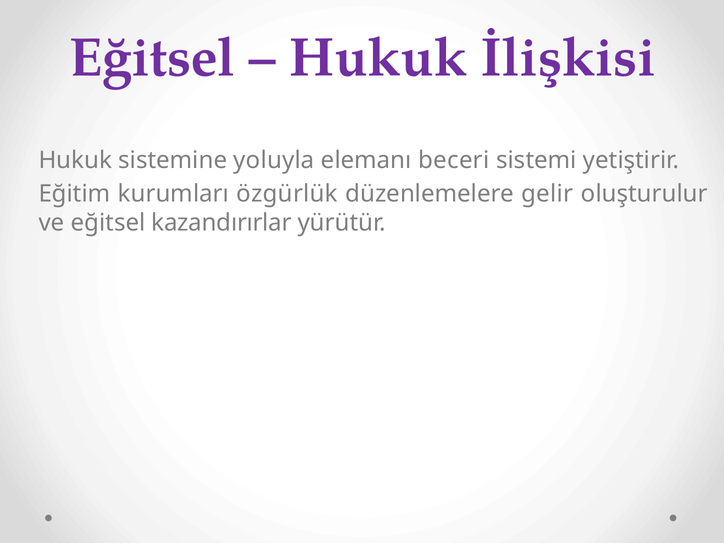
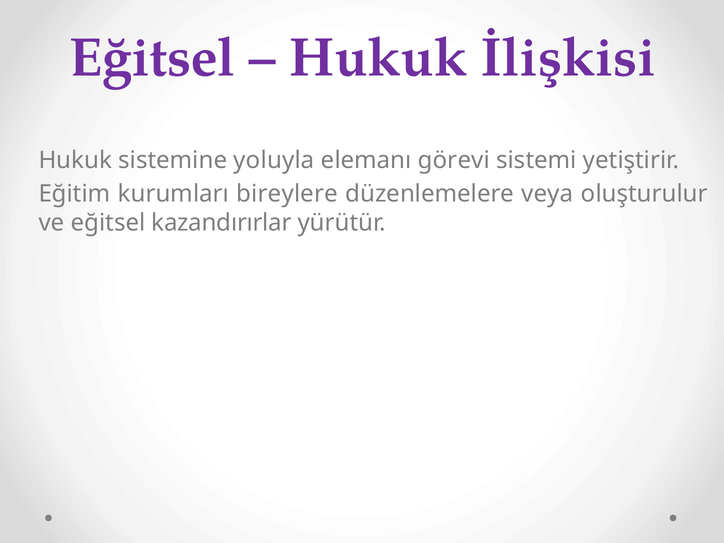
beceri: beceri -> görevi
özgürlük: özgürlük -> bireylere
gelir: gelir -> veya
